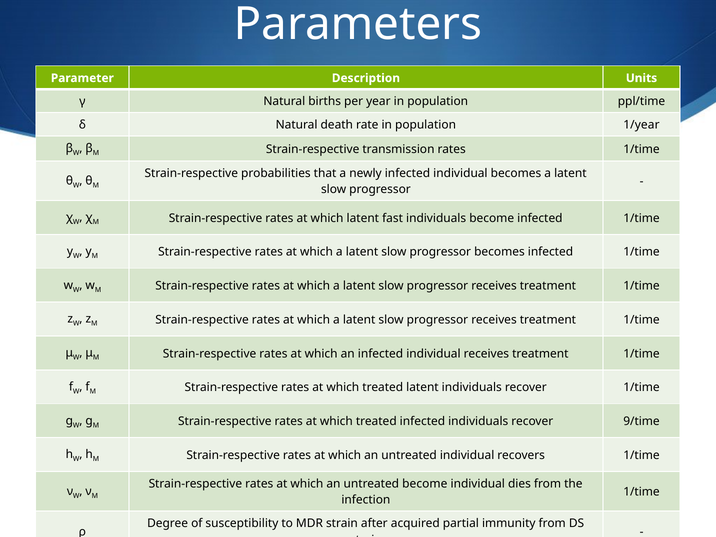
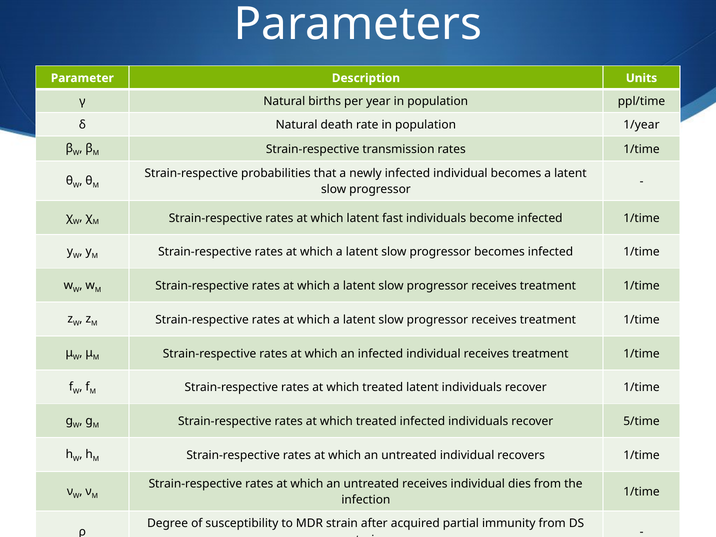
9/time: 9/time -> 5/time
untreated become: become -> receives
